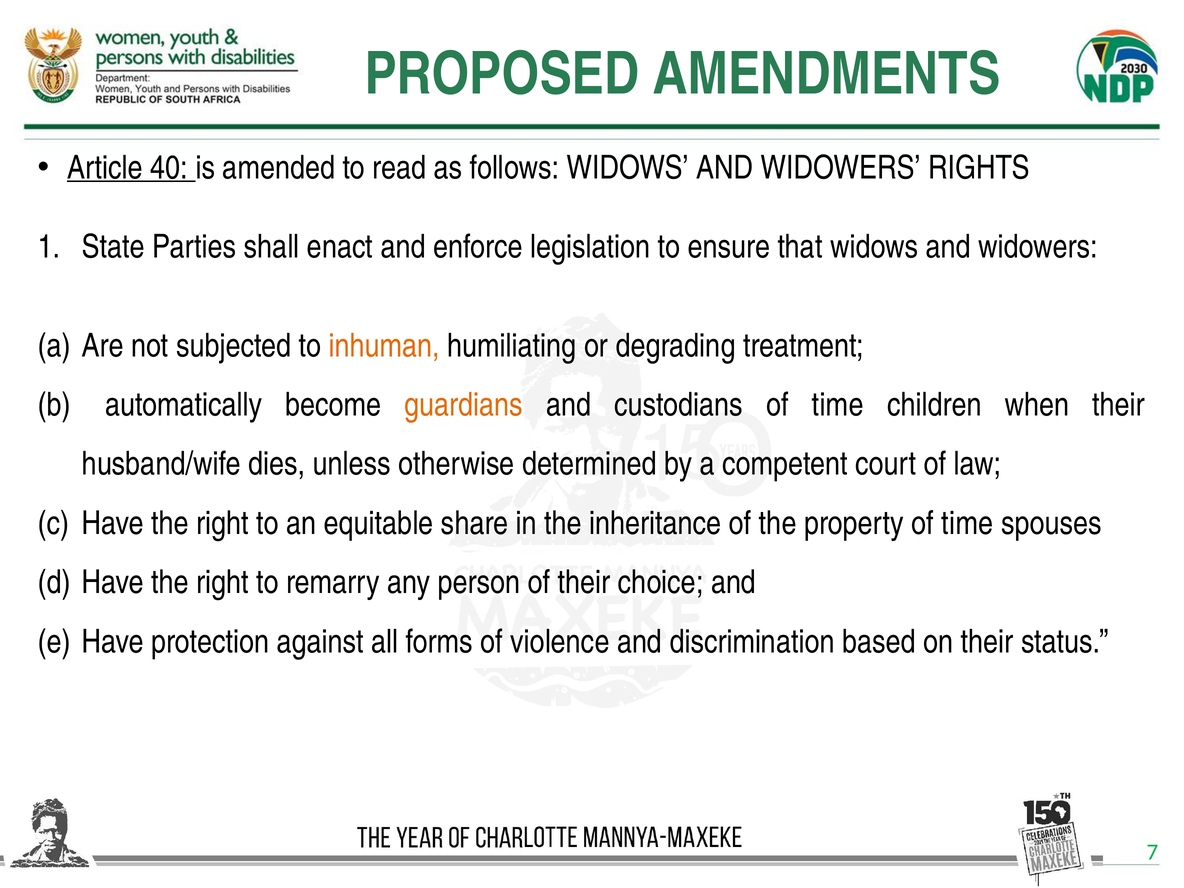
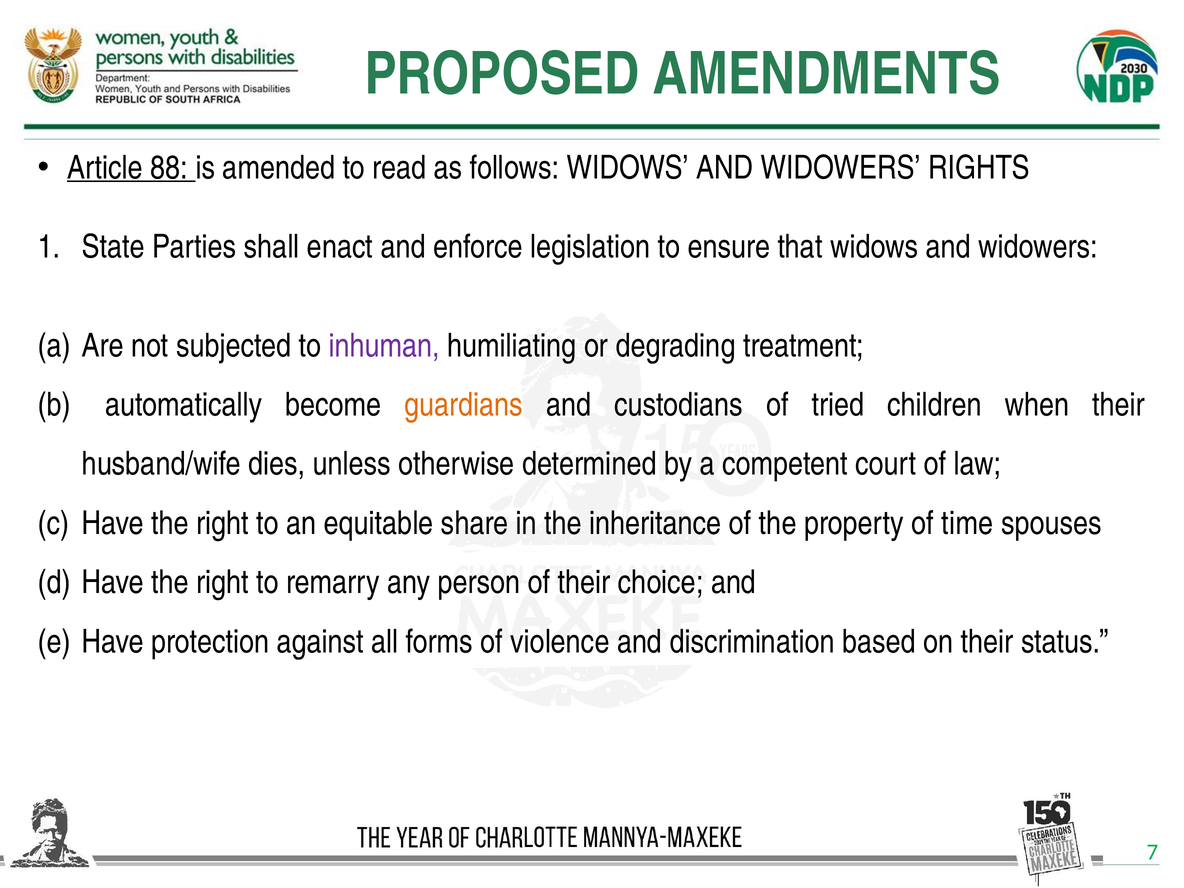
40: 40 -> 88
inhuman colour: orange -> purple
custodians of time: time -> tried
